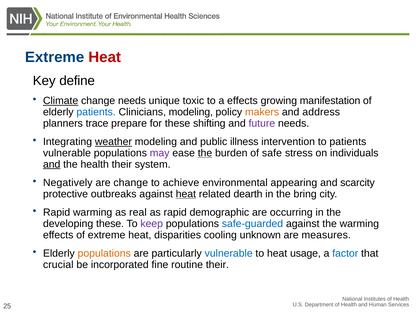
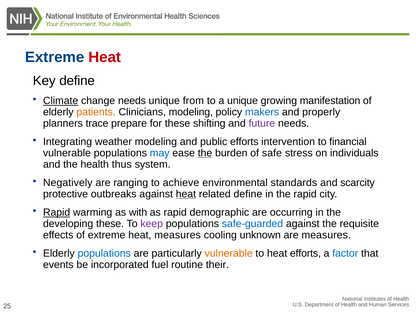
toxic: toxic -> from
a effects: effects -> unique
patients at (96, 112) colour: blue -> orange
makers colour: orange -> blue
address: address -> properly
weather underline: present -> none
public illness: illness -> efforts
to patients: patients -> financial
may colour: purple -> blue
and at (52, 164) underline: present -> none
health their: their -> thus
are change: change -> ranging
appearing: appearing -> standards
related dearth: dearth -> define
the bring: bring -> rapid
Rapid at (57, 213) underline: none -> present
real: real -> with
the warming: warming -> requisite
heat disparities: disparities -> measures
populations at (104, 254) colour: orange -> blue
vulnerable at (229, 254) colour: blue -> orange
heat usage: usage -> efforts
crucial: crucial -> events
fine: fine -> fuel
